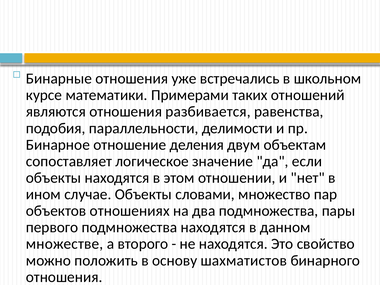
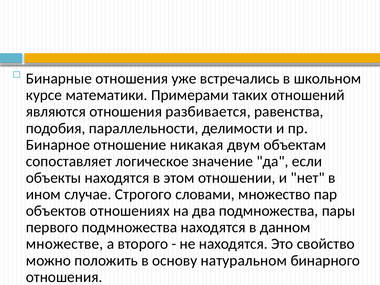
деления: деления -> никакая
случае Объекты: Объекты -> Строгого
шахматистов: шахматистов -> натуральном
